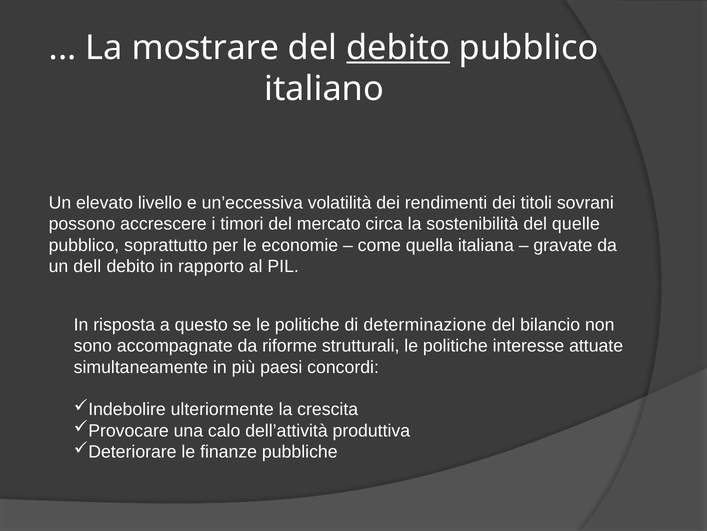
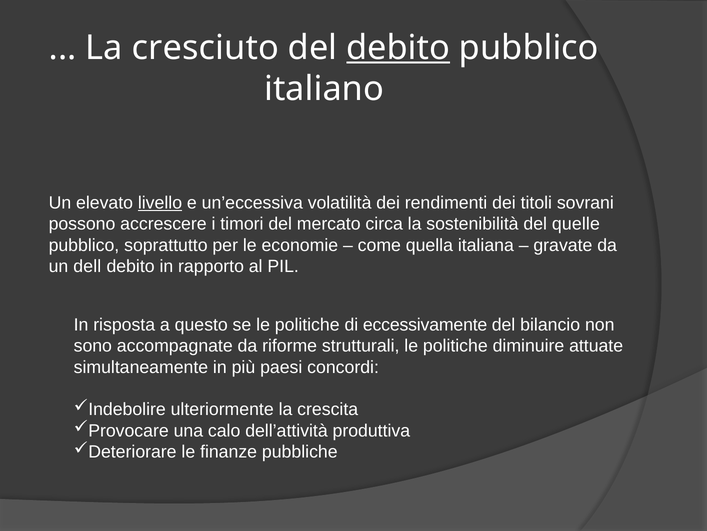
mostrare: mostrare -> cresciuto
livello underline: none -> present
determinazione: determinazione -> eccessivamente
interesse: interesse -> diminuire
